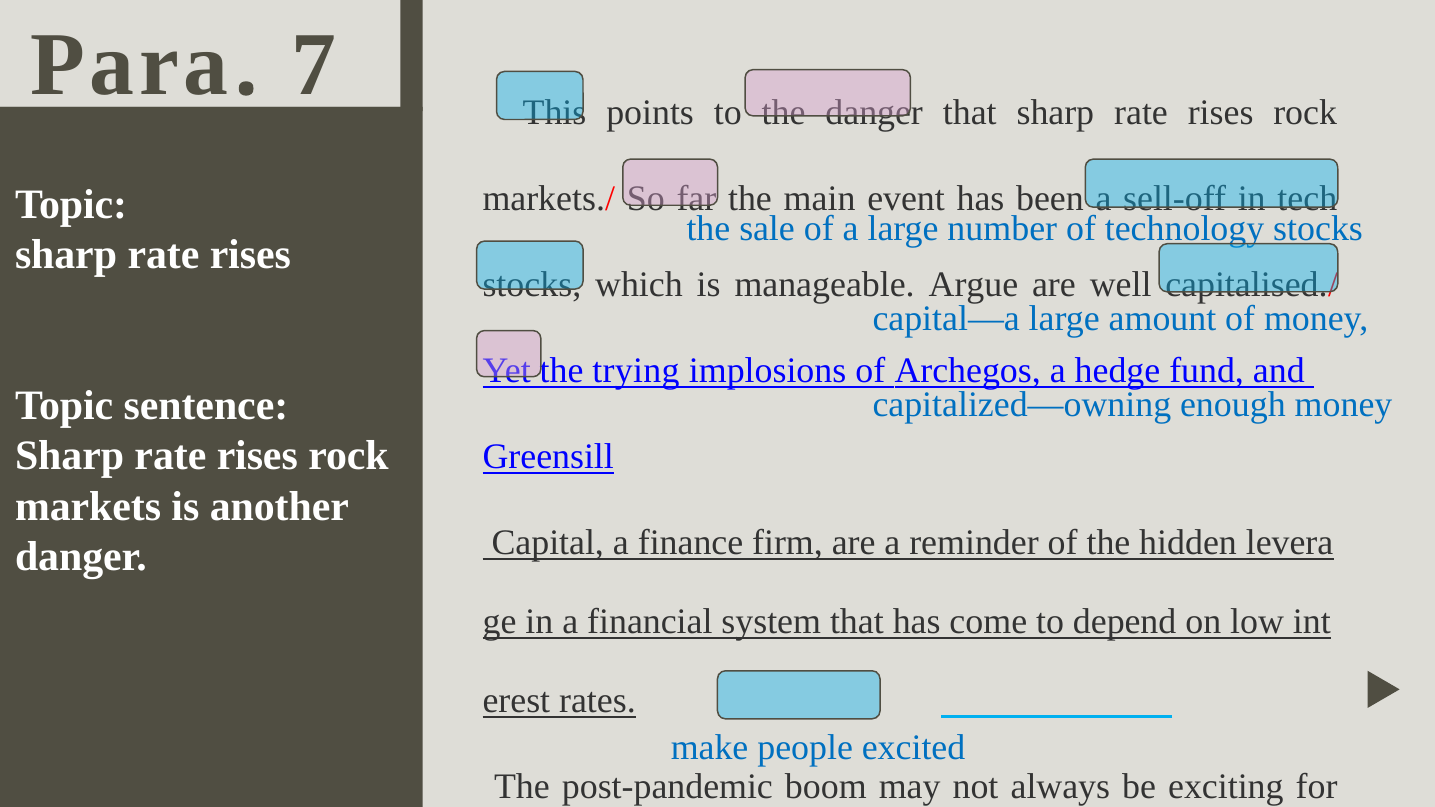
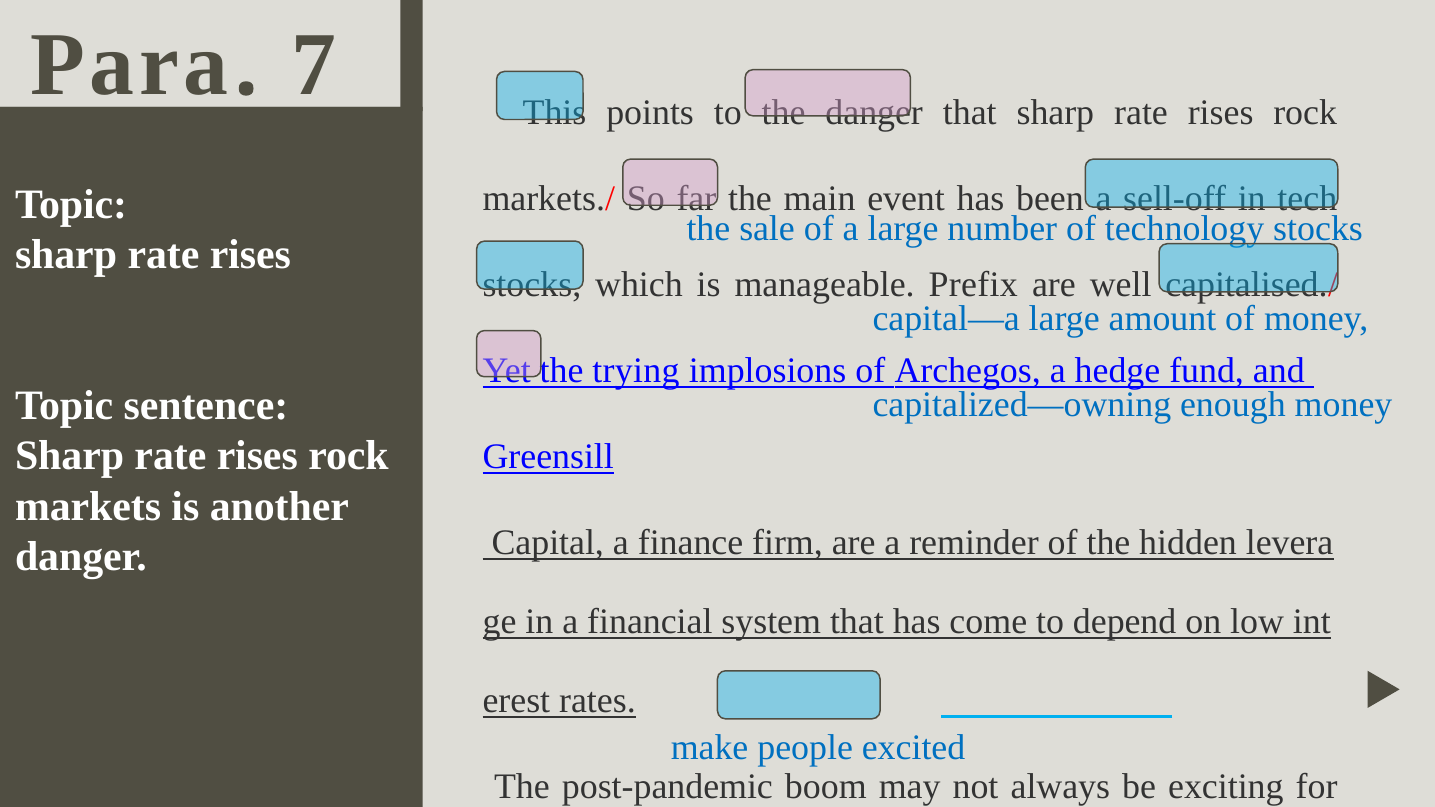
Argue: Argue -> Prefix
